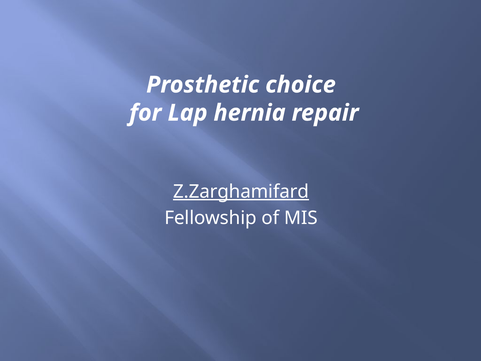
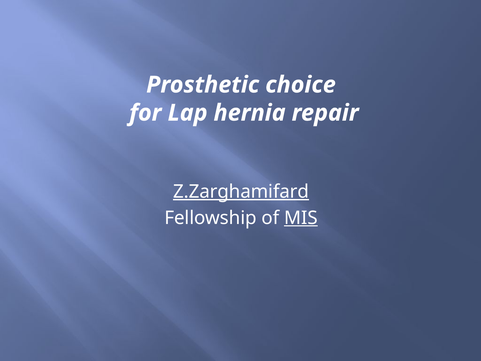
MIS underline: none -> present
